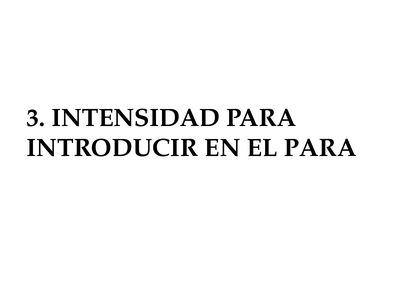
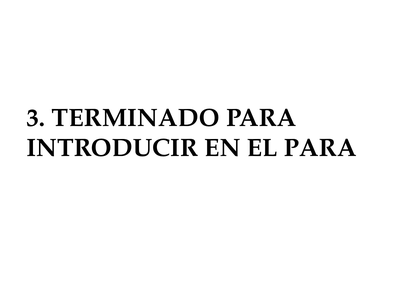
INTENSIDAD: INTENSIDAD -> TERMINADO
